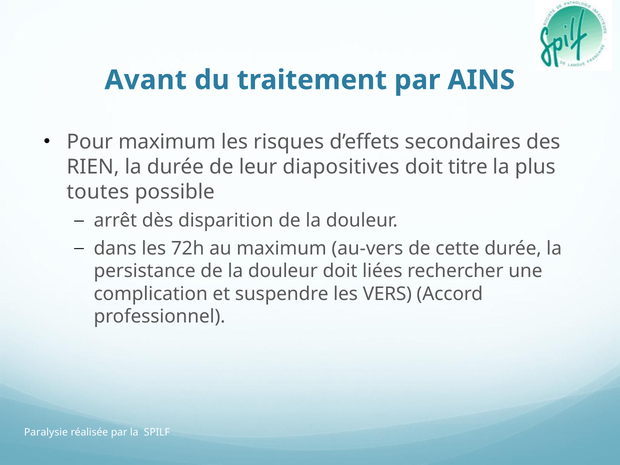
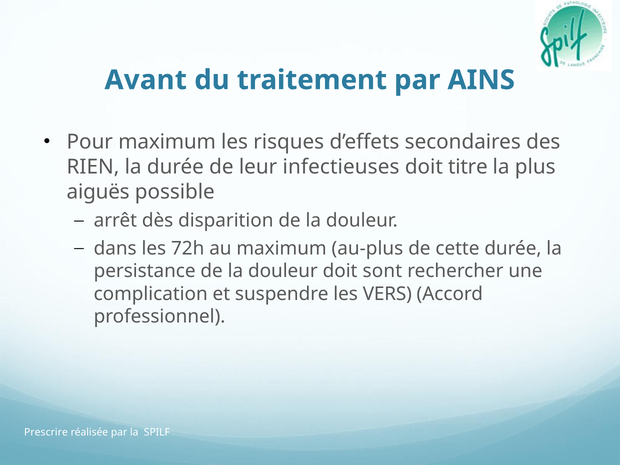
diapositives: diapositives -> infectieuses
toutes: toutes -> aiguës
au-vers: au-vers -> au-plus
liées: liées -> sont
Paralysie: Paralysie -> Prescrire
